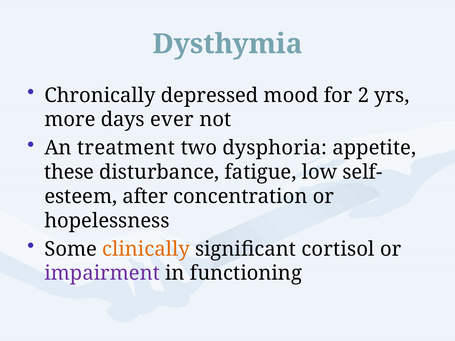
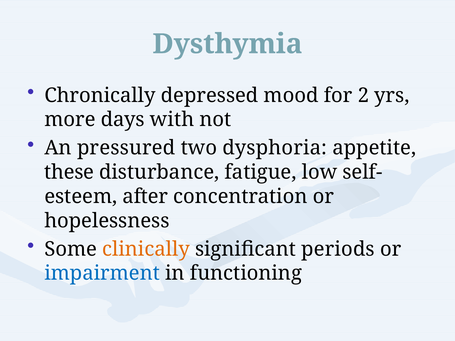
ever: ever -> with
treatment: treatment -> pressured
cortisol: cortisol -> periods
impairment colour: purple -> blue
